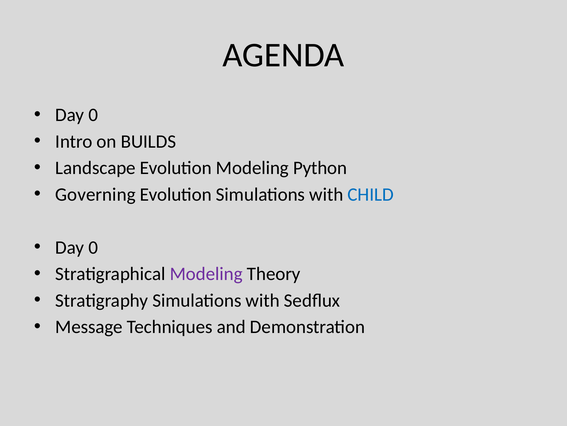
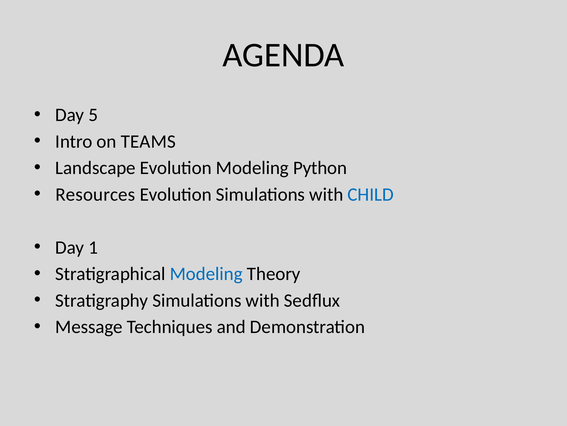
0 at (93, 115): 0 -> 5
BUILDS: BUILDS -> TEAMS
Governing: Governing -> Resources
0 at (93, 247): 0 -> 1
Modeling at (206, 273) colour: purple -> blue
